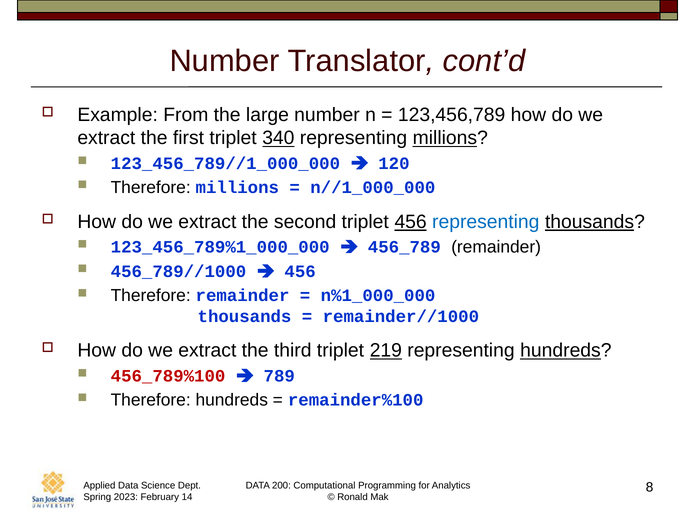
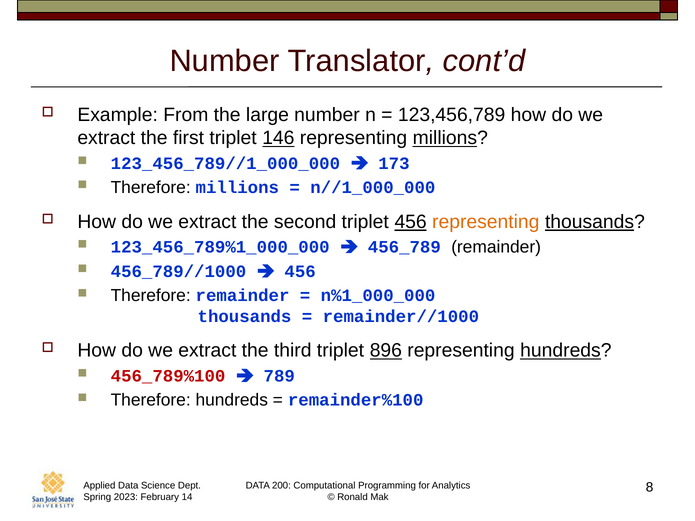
340: 340 -> 146
120: 120 -> 173
representing at (486, 222) colour: blue -> orange
219: 219 -> 896
